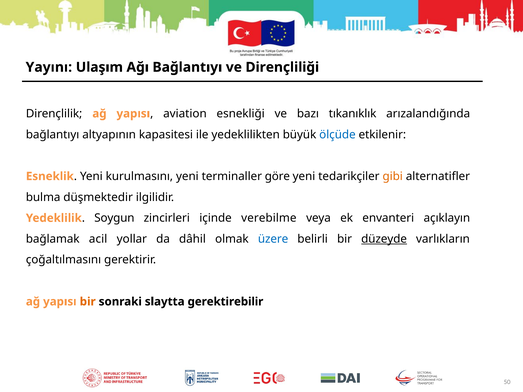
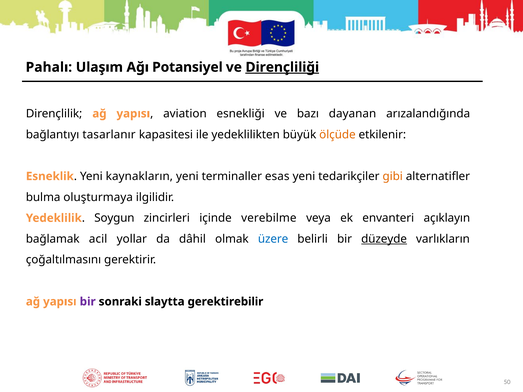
Yayını: Yayını -> Pahalı
Ağı Bağlantıyı: Bağlantıyı -> Potansiyel
Dirençliliği underline: none -> present
tıkanıklık: tıkanıklık -> dayanan
altyapının: altyapının -> tasarlanır
ölçüde colour: blue -> orange
kurulmasını: kurulmasını -> kaynakların
göre: göre -> esas
düşmektedir: düşmektedir -> oluşturmaya
bir at (88, 302) colour: orange -> purple
